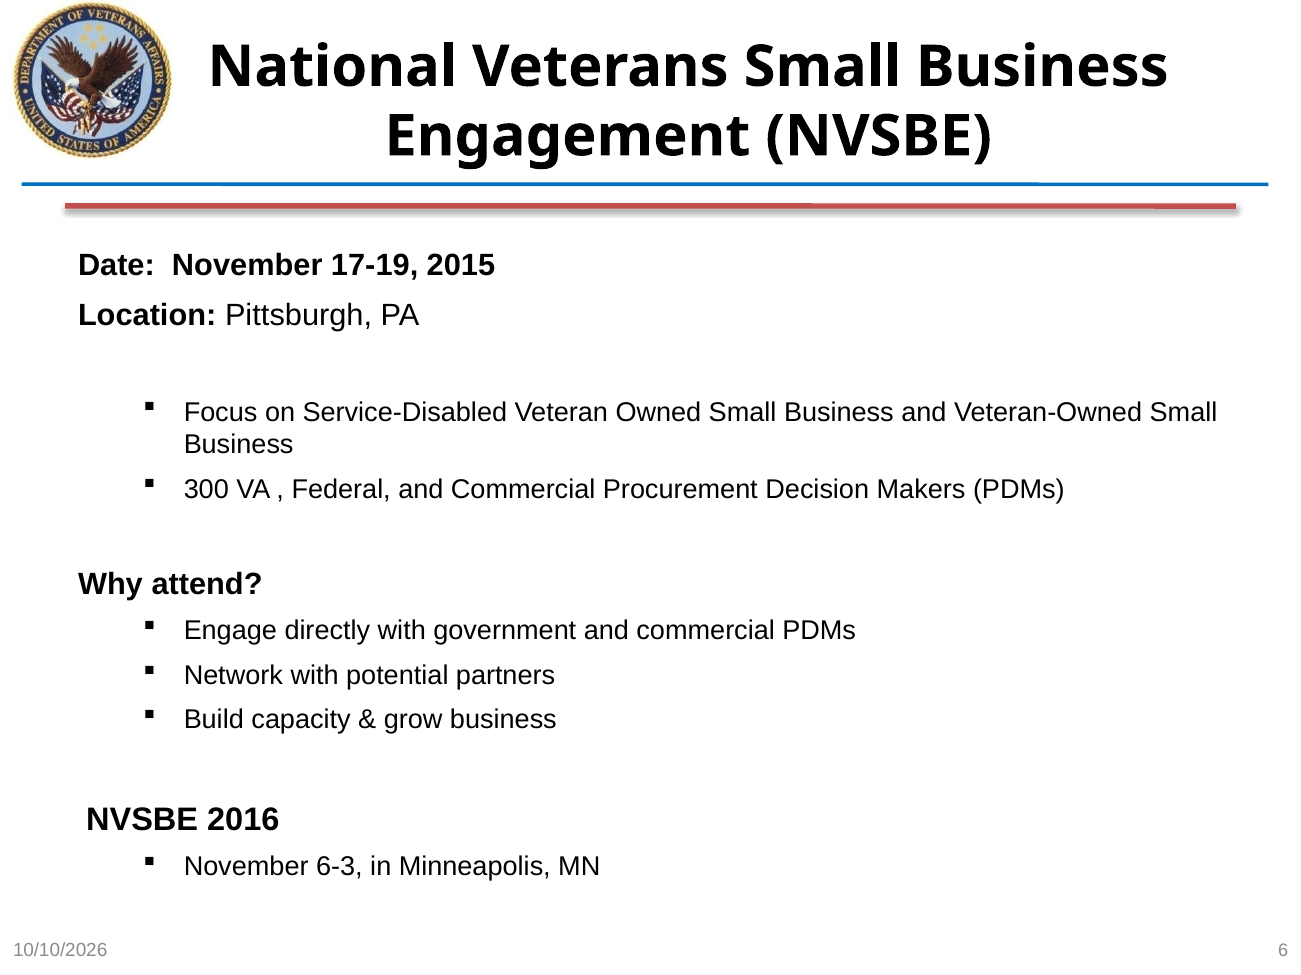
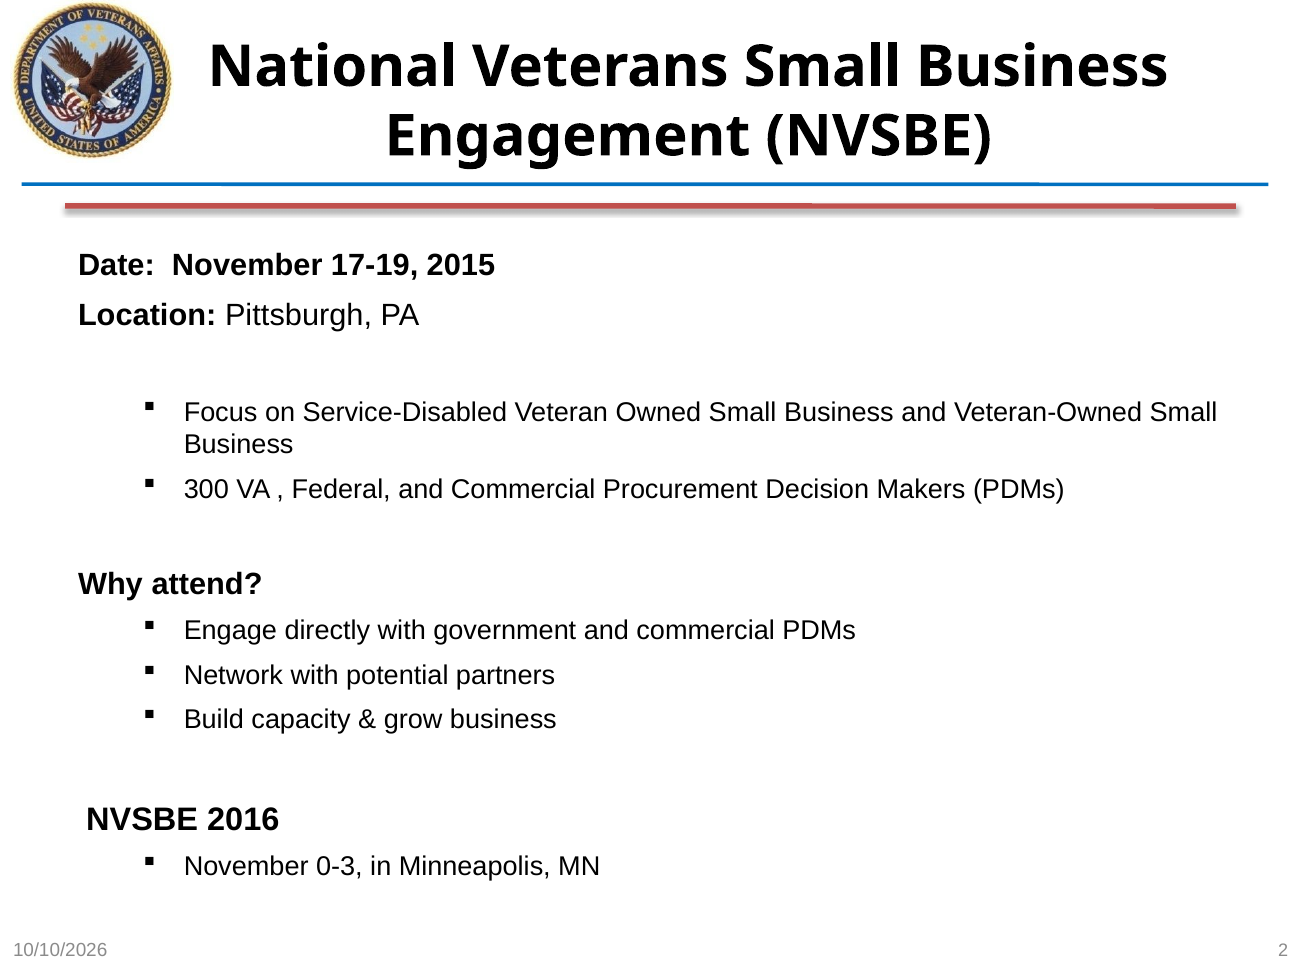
6-3: 6-3 -> 0-3
6: 6 -> 2
